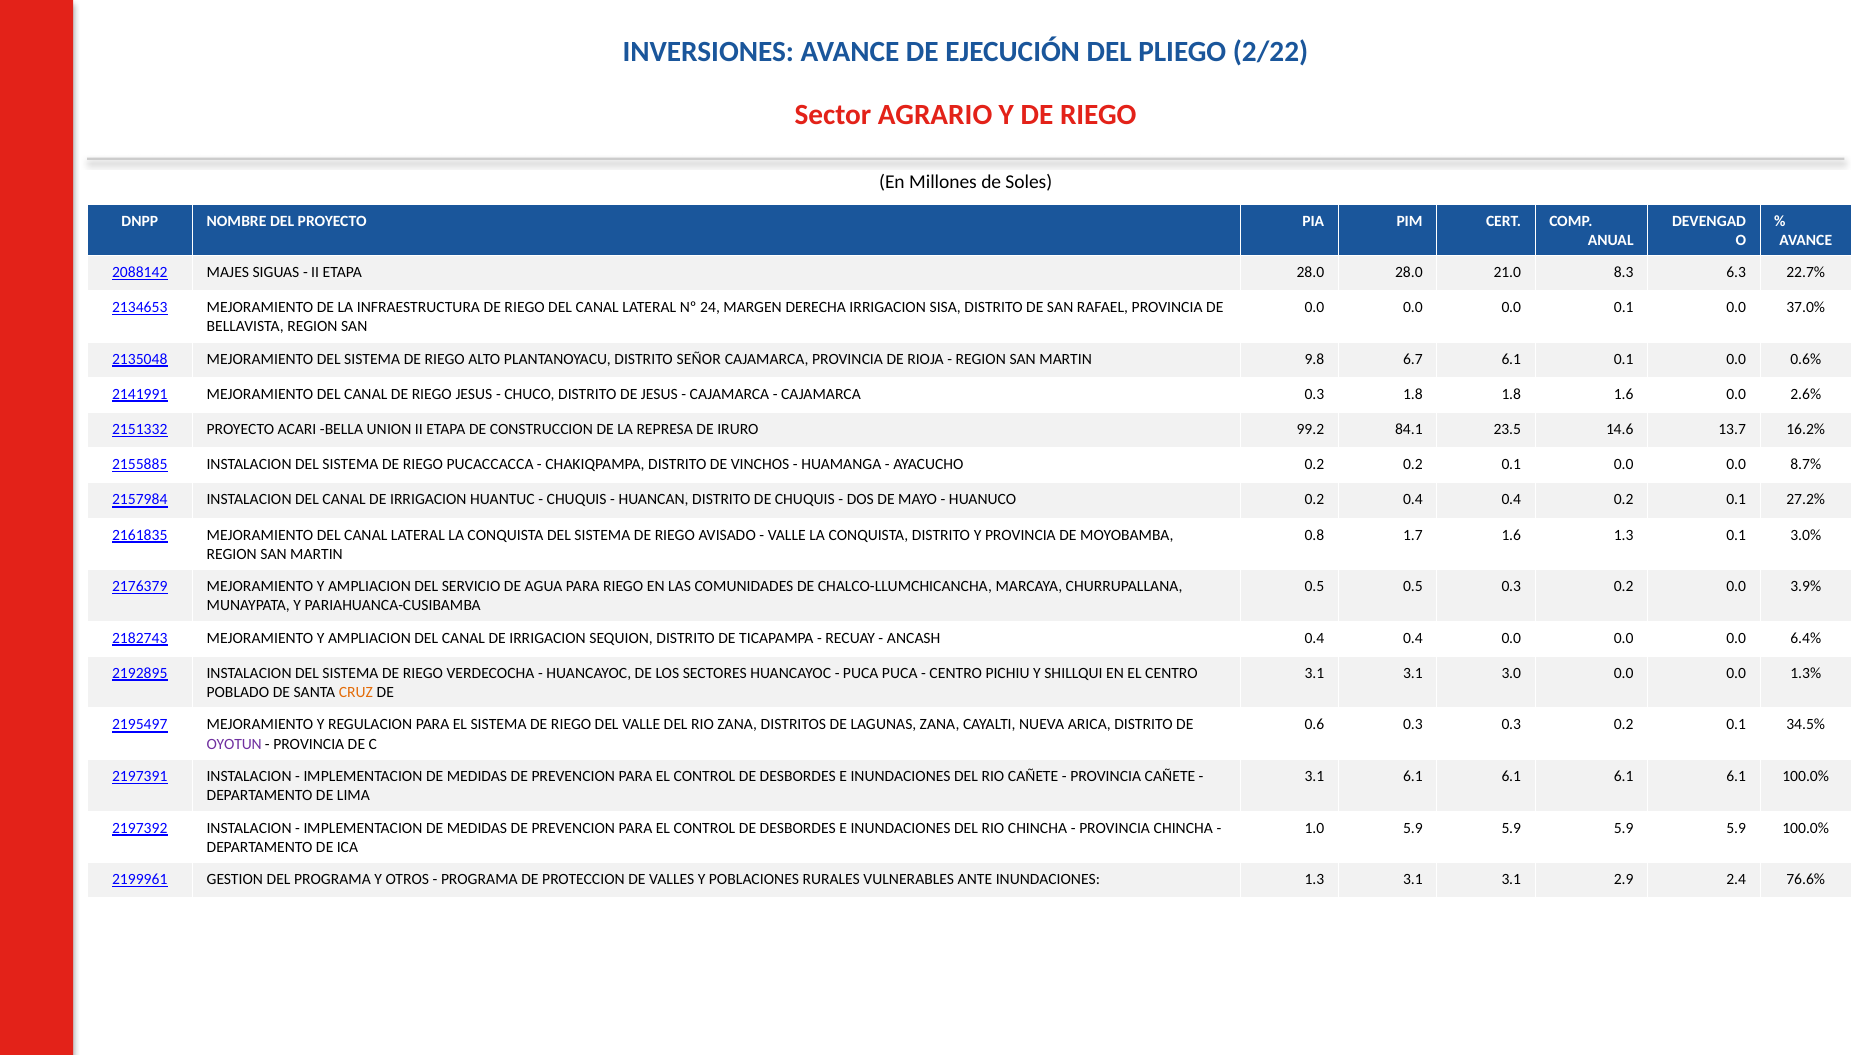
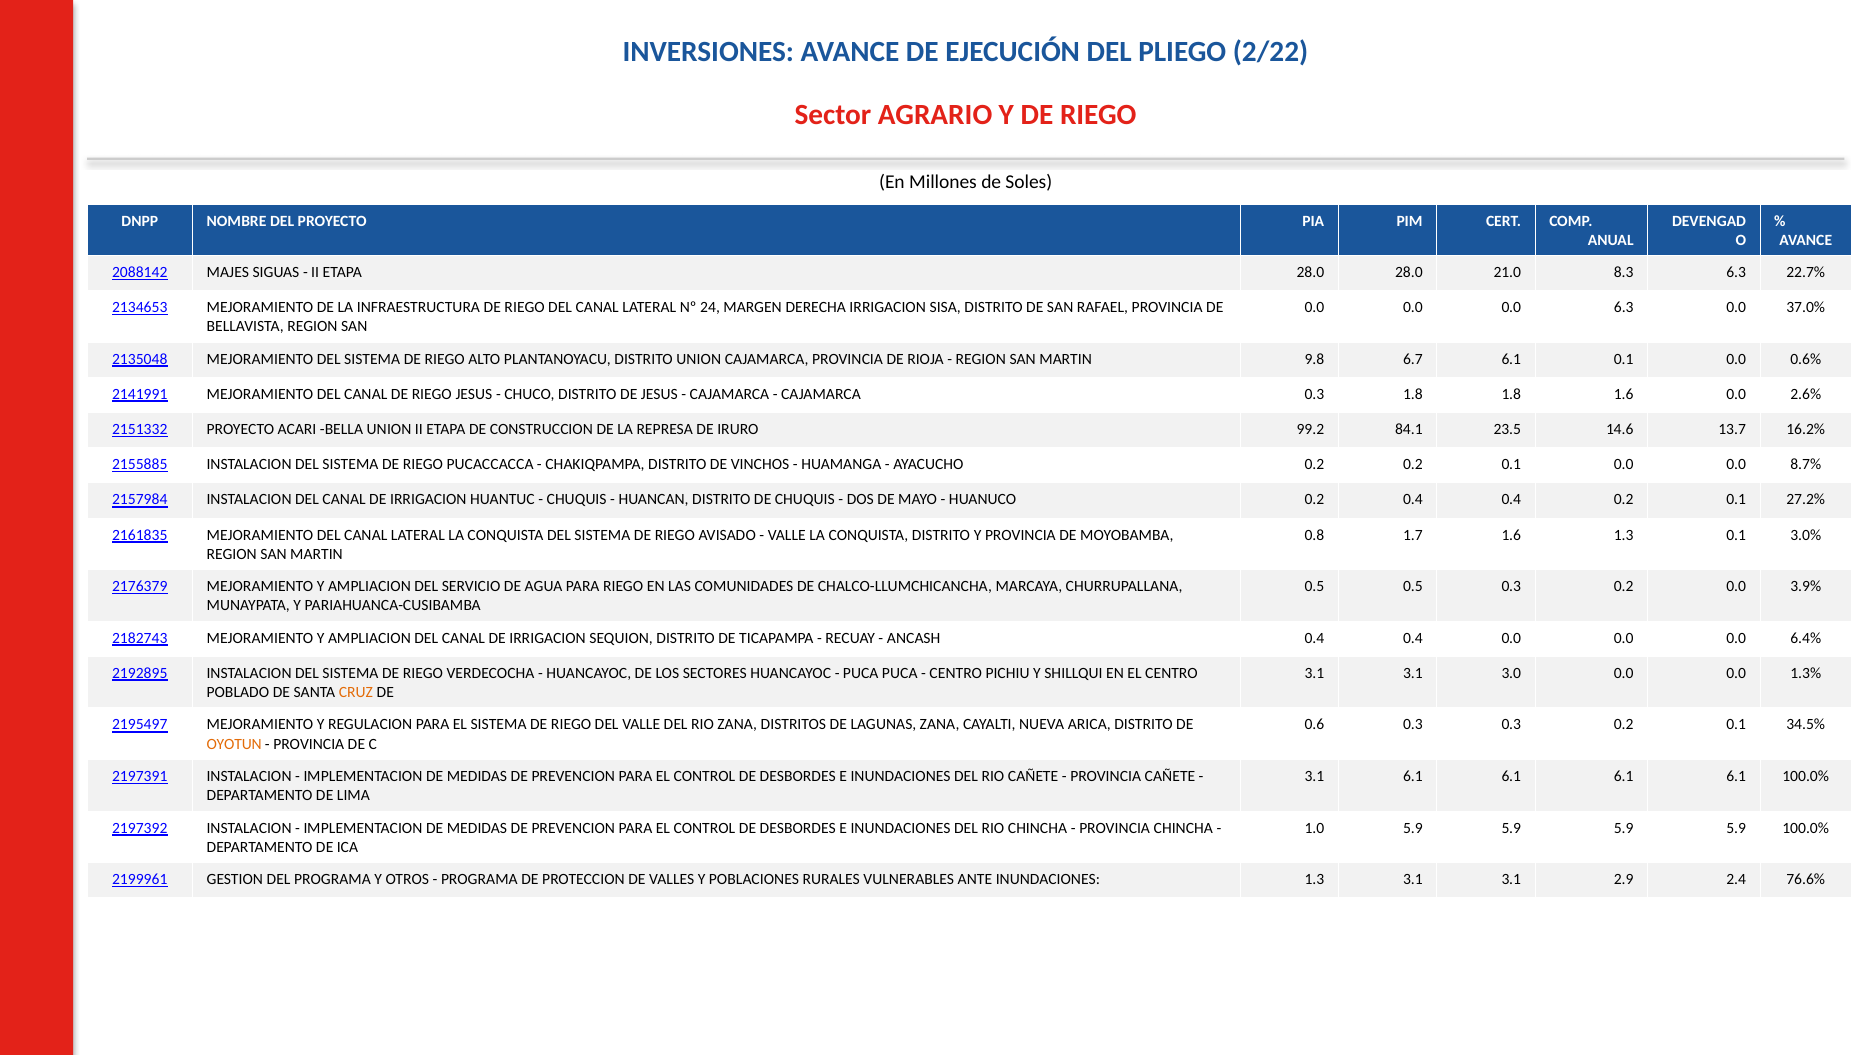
0.0 0.1: 0.1 -> 6.3
DISTRITO SEÑOR: SEÑOR -> UNION
OYOTUN colour: purple -> orange
